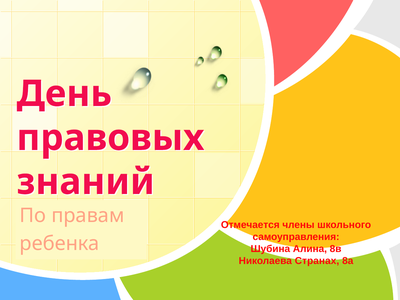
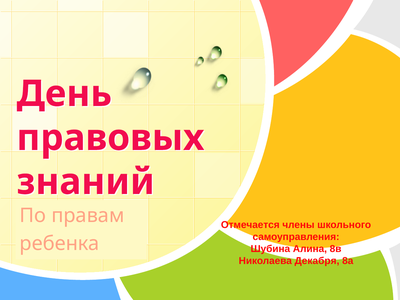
Странах: Странах -> Декабря
